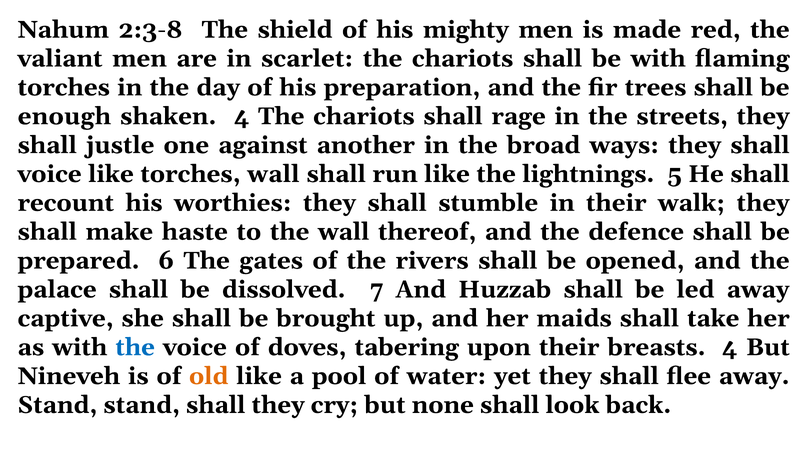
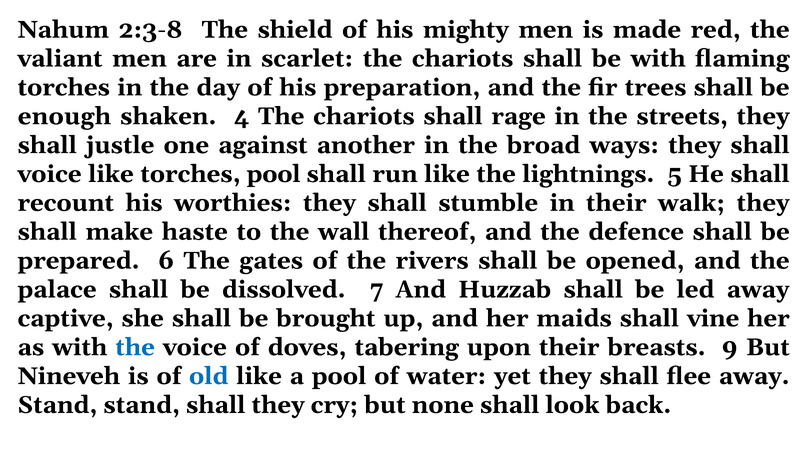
torches wall: wall -> pool
take: take -> vine
breasts 4: 4 -> 9
old colour: orange -> blue
